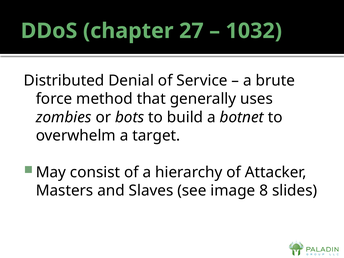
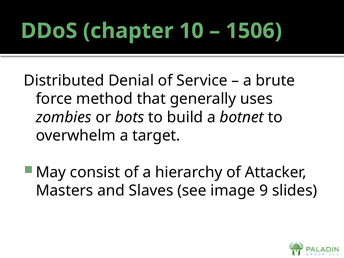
27: 27 -> 10
1032: 1032 -> 1506
8: 8 -> 9
